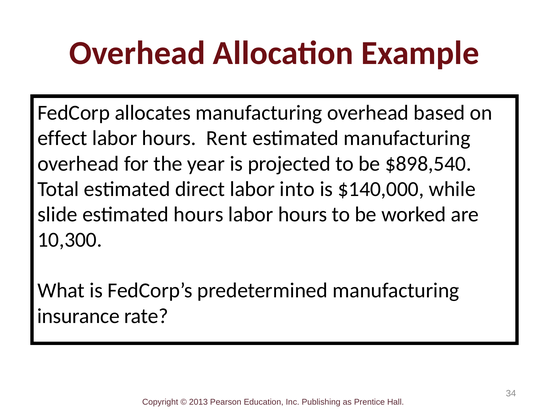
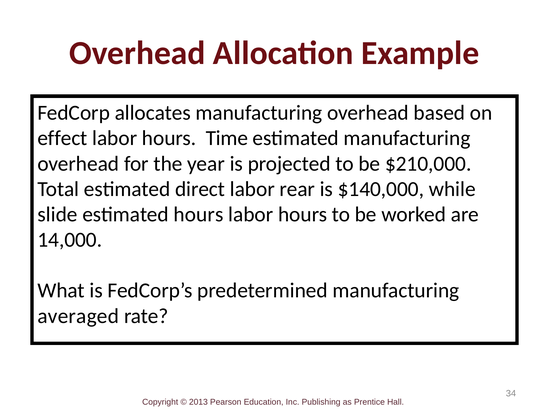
Rent: Rent -> Time
$898,540: $898,540 -> $210,000
into: into -> rear
10,300: 10,300 -> 14,000
insurance: insurance -> averaged
